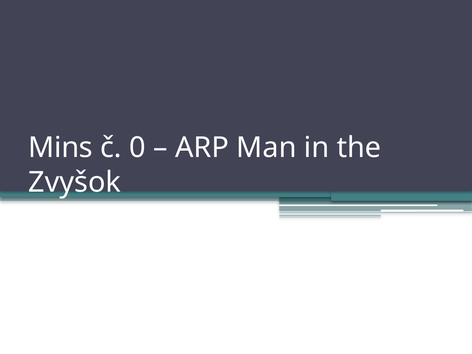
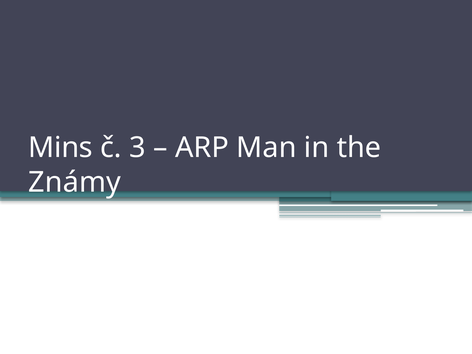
0: 0 -> 3
Zvyšok: Zvyšok -> Známy
